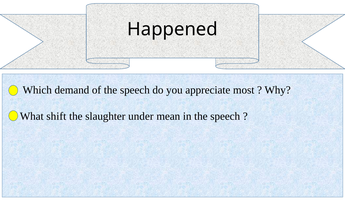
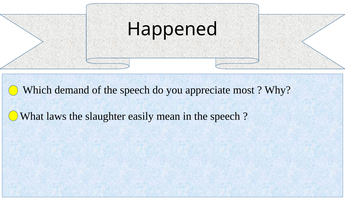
shift: shift -> laws
under: under -> easily
